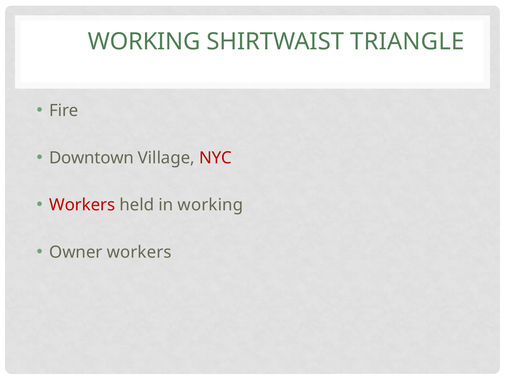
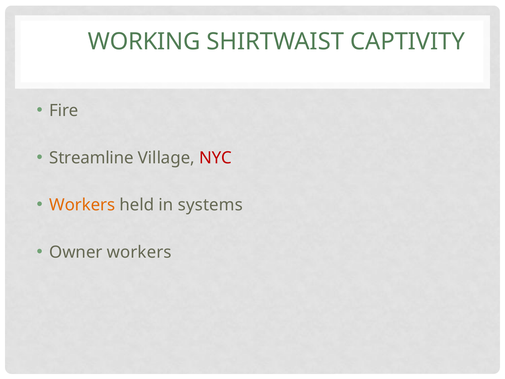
TRIANGLE: TRIANGLE -> CAPTIVITY
Downtown: Downtown -> Streamline
Workers at (82, 205) colour: red -> orange
in working: working -> systems
